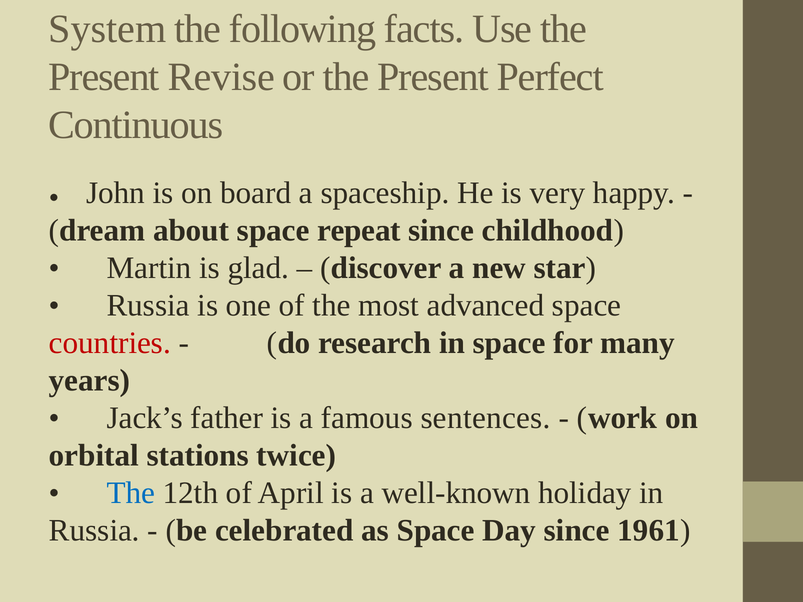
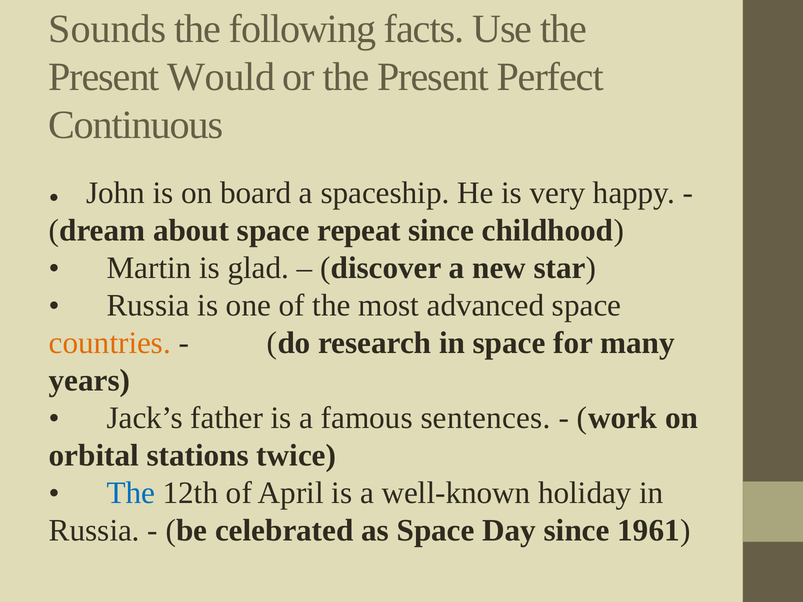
System: System -> Sounds
Revise: Revise -> Would
countries colour: red -> orange
